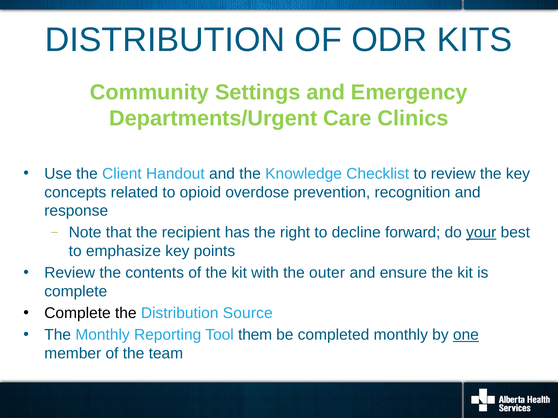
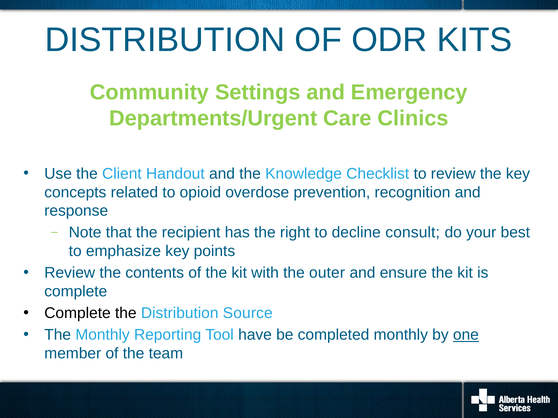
forward: forward -> consult
your underline: present -> none
them: them -> have
